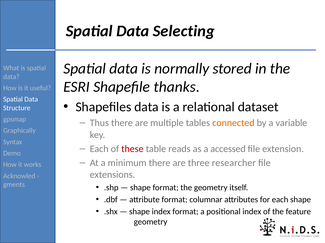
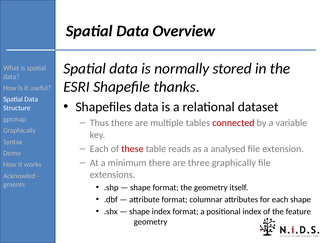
Selecting: Selecting -> Overview
connected colour: orange -> red
accessed: accessed -> analysed
three researcher: researcher -> graphically
